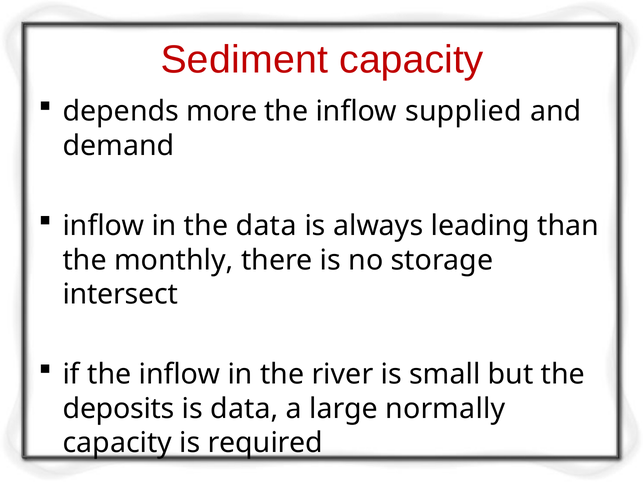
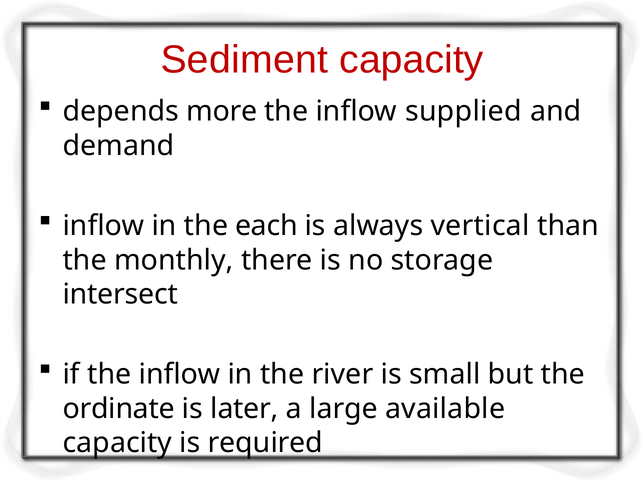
the data: data -> each
leading: leading -> vertical
deposits: deposits -> ordinate
is data: data -> later
normally: normally -> available
